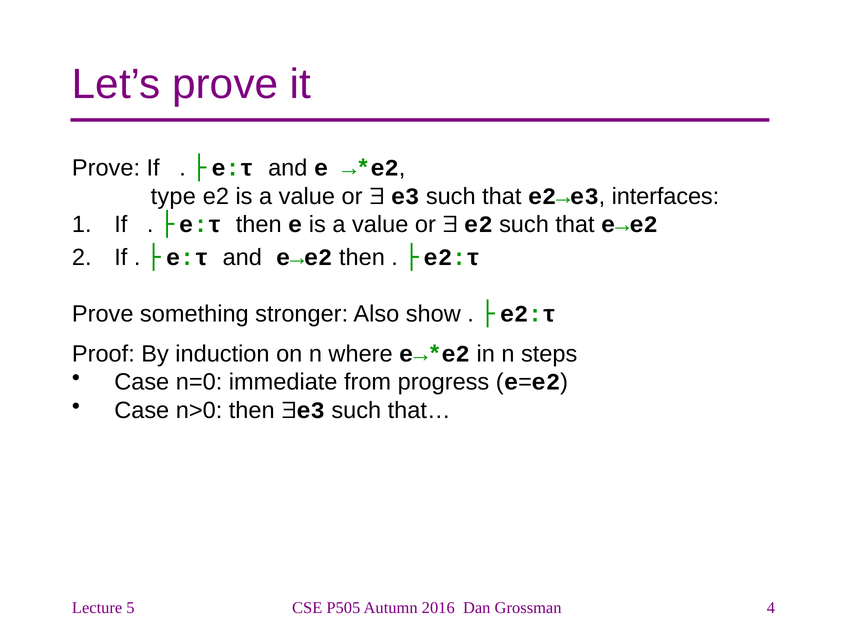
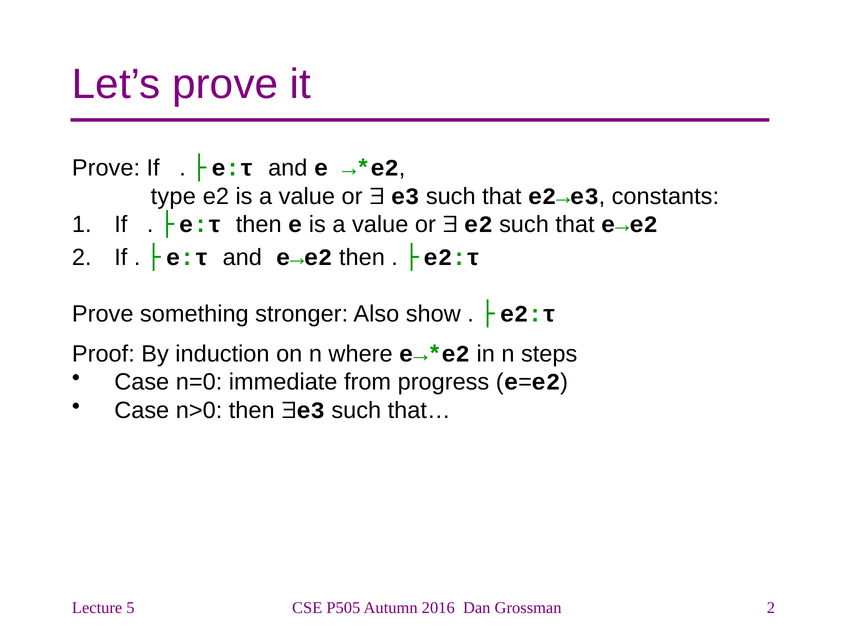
interfaces: interfaces -> constants
Grossman 4: 4 -> 2
